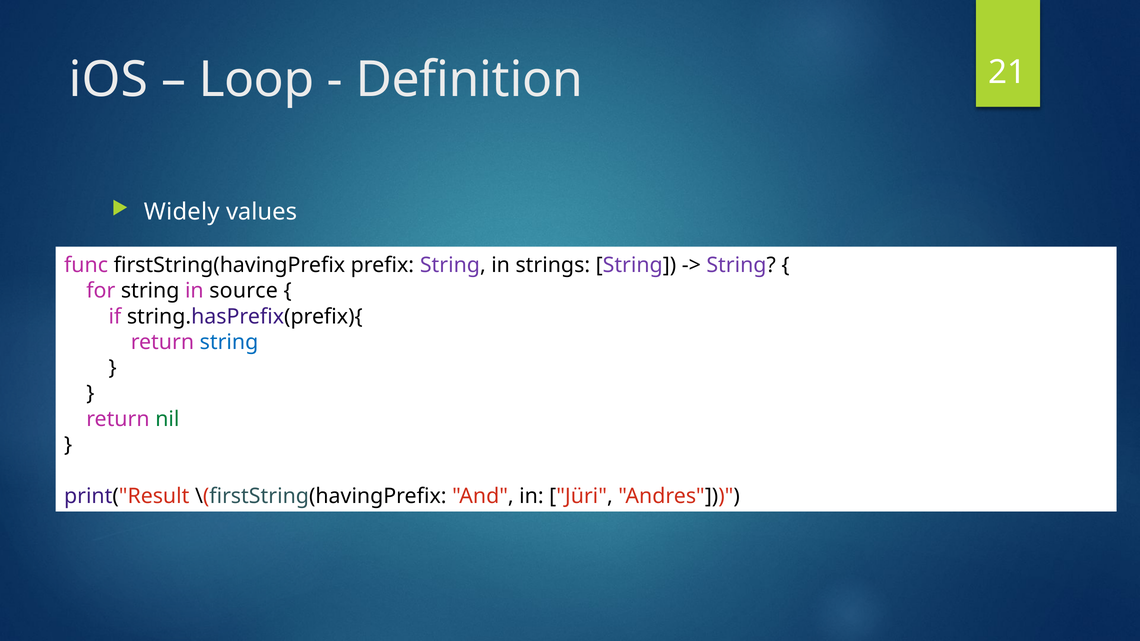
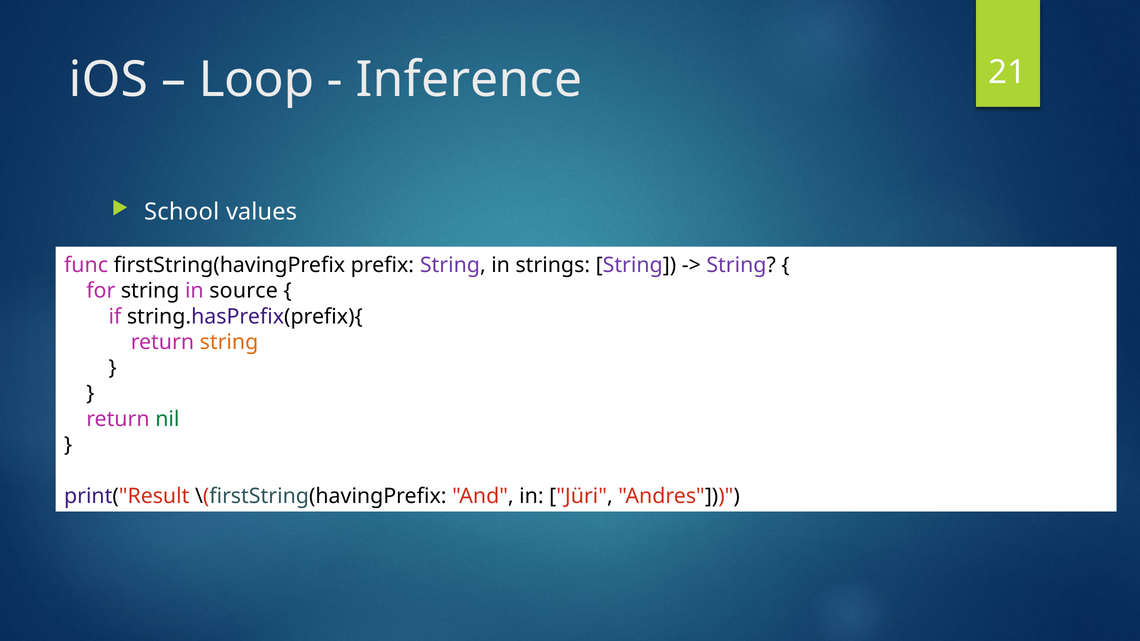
Definition: Definition -> Inference
Widely: Widely -> School
string at (229, 342) colour: blue -> orange
